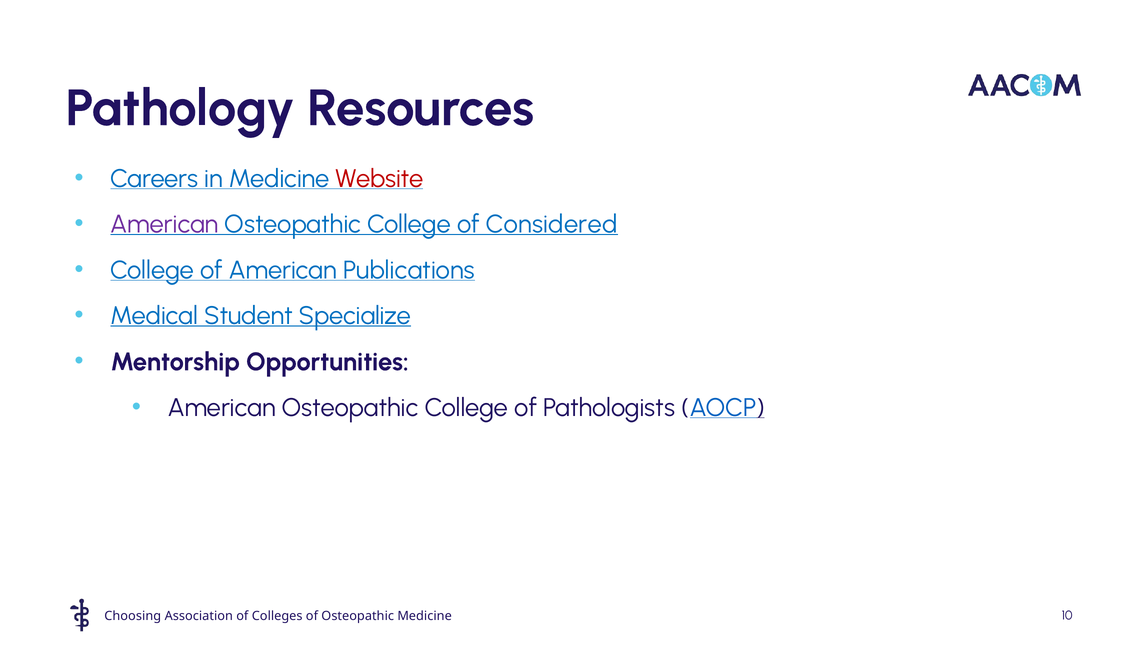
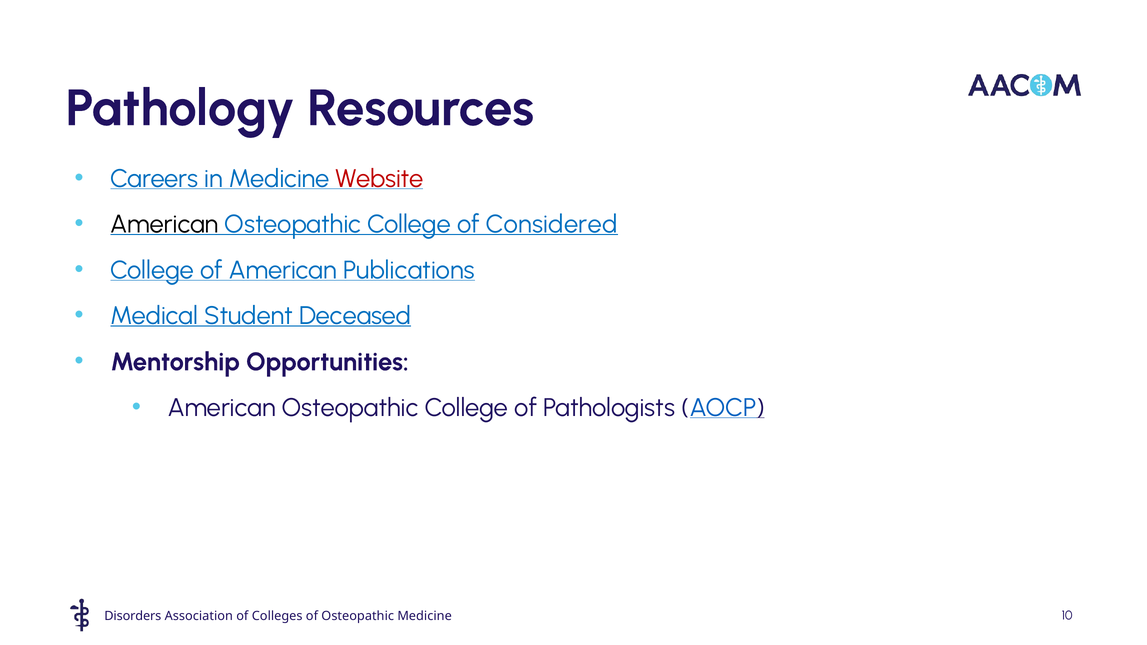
American at (165, 225) colour: purple -> black
Specialize: Specialize -> Deceased
Choosing: Choosing -> Disorders
